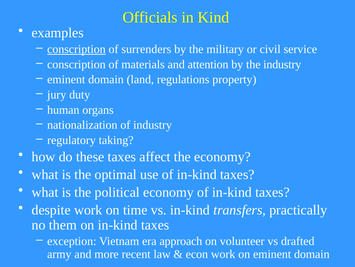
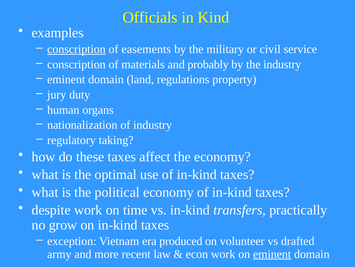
surrenders: surrenders -> easements
attention: attention -> probably
them: them -> grow
approach: approach -> produced
eminent at (272, 253) underline: none -> present
